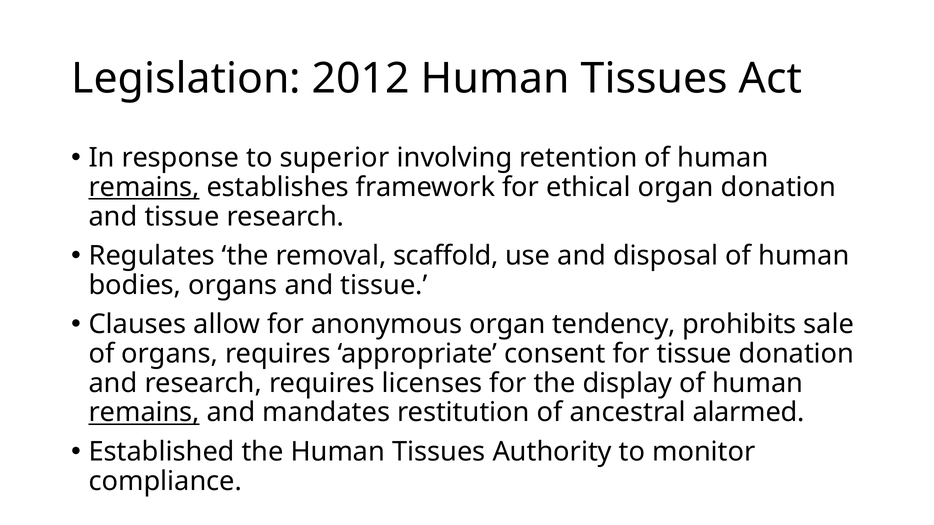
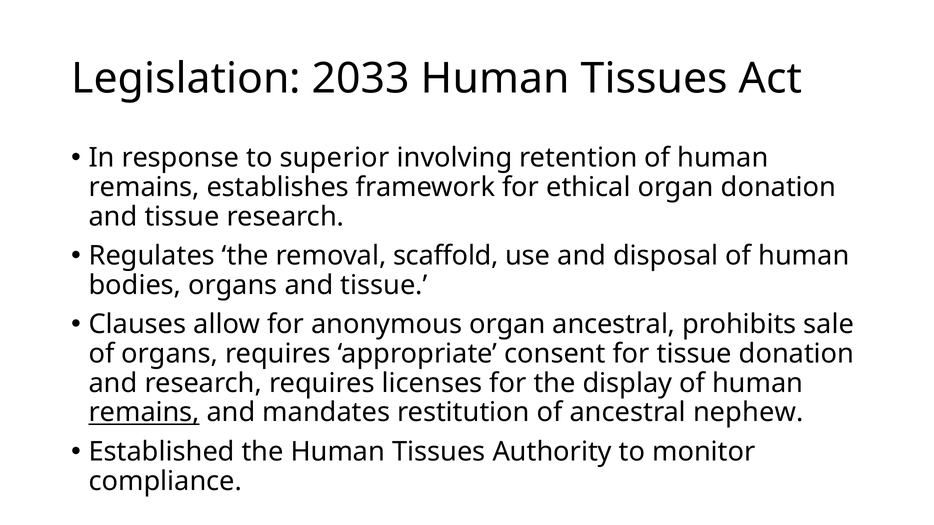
2012: 2012 -> 2033
remains at (144, 187) underline: present -> none
organ tendency: tendency -> ancestral
alarmed: alarmed -> nephew
